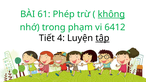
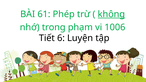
6412: 6412 -> 1006
4: 4 -> 6
tập underline: present -> none
